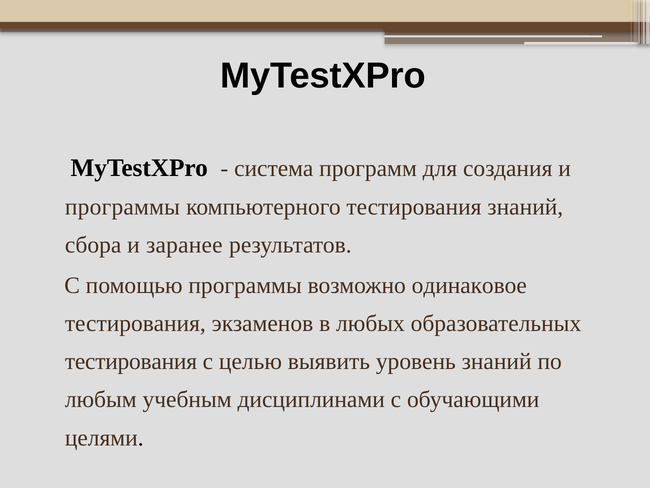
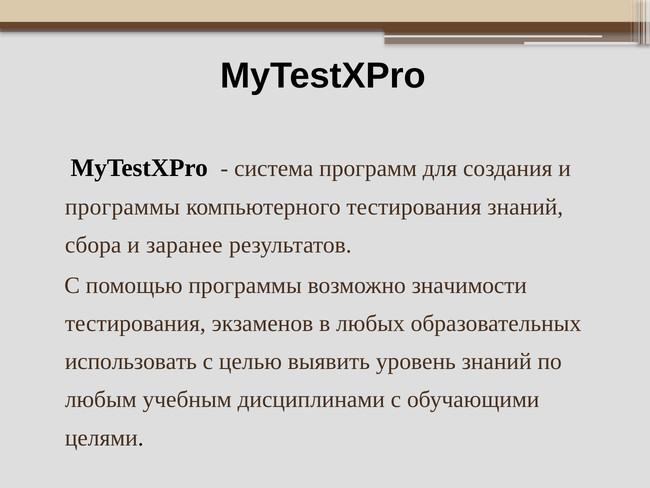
одинаковое: одинаковое -> значимости
тестирования at (131, 361): тестирования -> использовать
